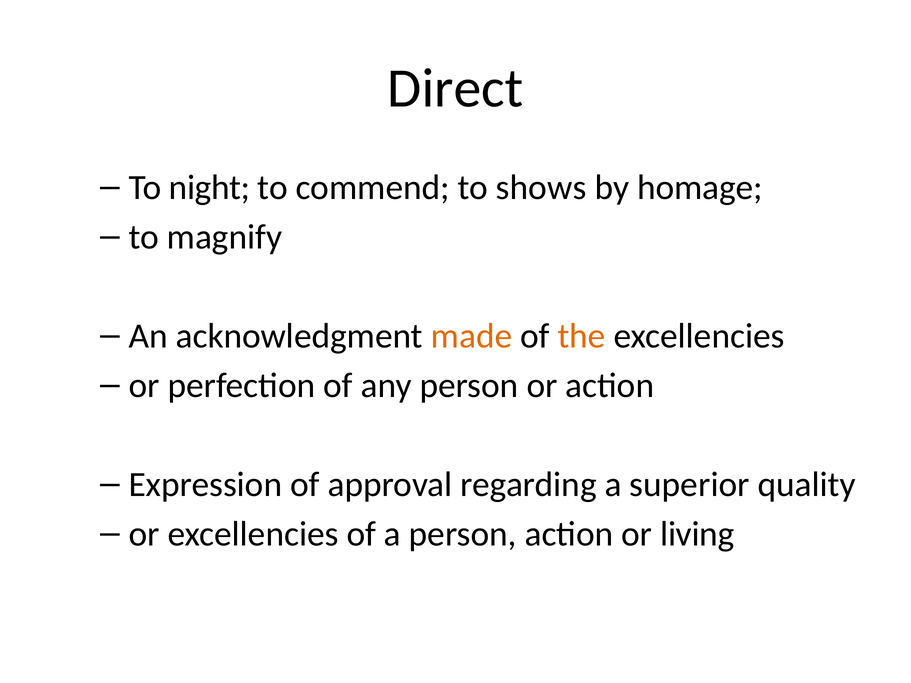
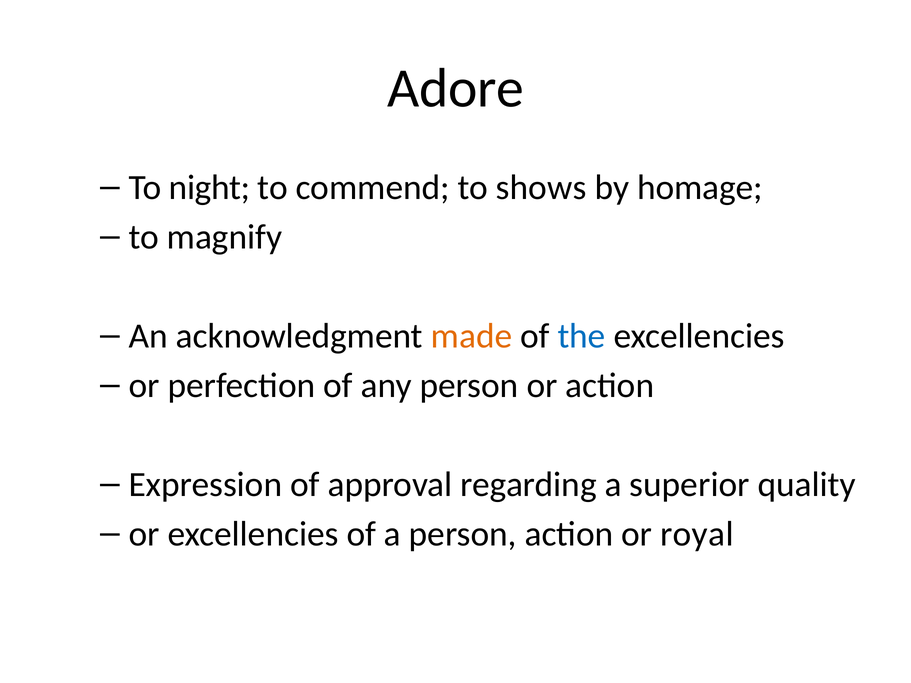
Direct: Direct -> Adore
the colour: orange -> blue
living: living -> royal
